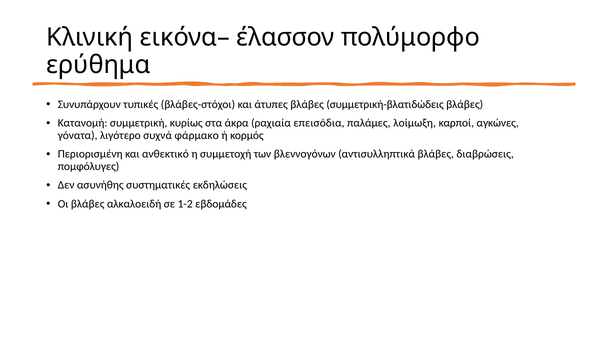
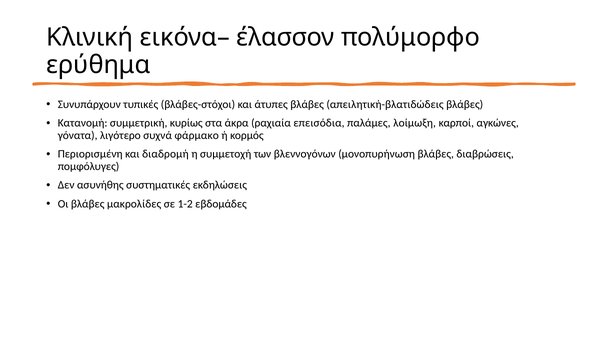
συμμετρική-βλατιδώδεις: συμμετρική-βλατιδώδεις -> απειλητική-βλατιδώδεις
ανθεκτικό: ανθεκτικό -> διαδρομή
αντισυλληπτικά: αντισυλληπτικά -> μονοπυρήνωση
αλκαλοειδή: αλκαλοειδή -> μακρολίδες
